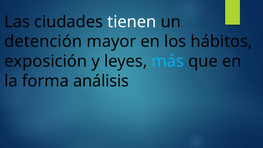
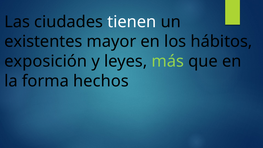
detención: detención -> existentes
más colour: light blue -> light green
análisis: análisis -> hechos
